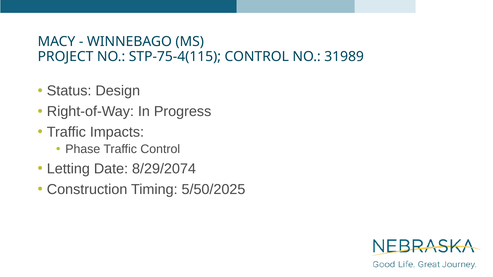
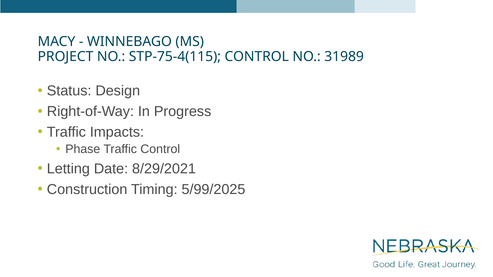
8/29/2074: 8/29/2074 -> 8/29/2021
5/50/2025: 5/50/2025 -> 5/99/2025
